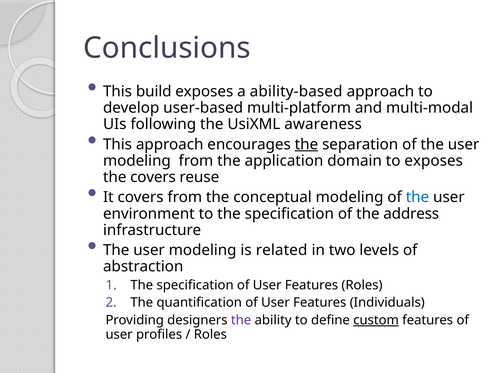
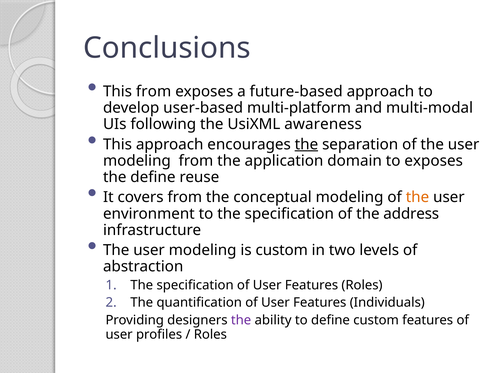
This build: build -> from
ability-based: ability-based -> future-based
the covers: covers -> define
the at (417, 198) colour: blue -> orange
is related: related -> custom
custom at (376, 321) underline: present -> none
